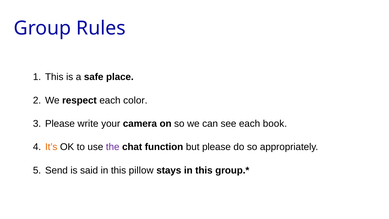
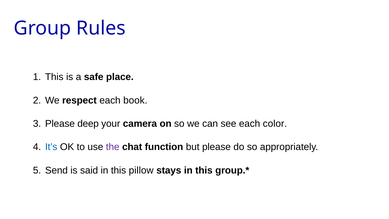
color: color -> book
write: write -> deep
book: book -> color
It’s colour: orange -> blue
